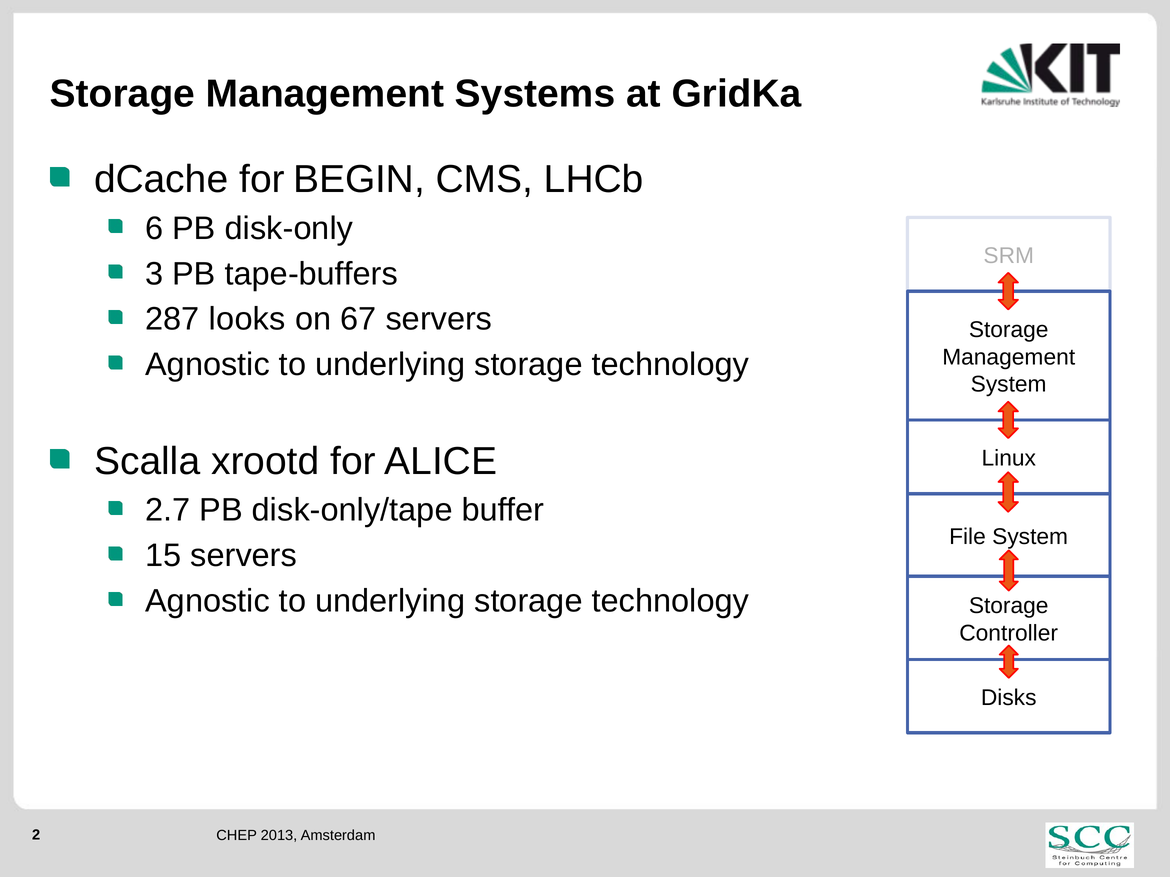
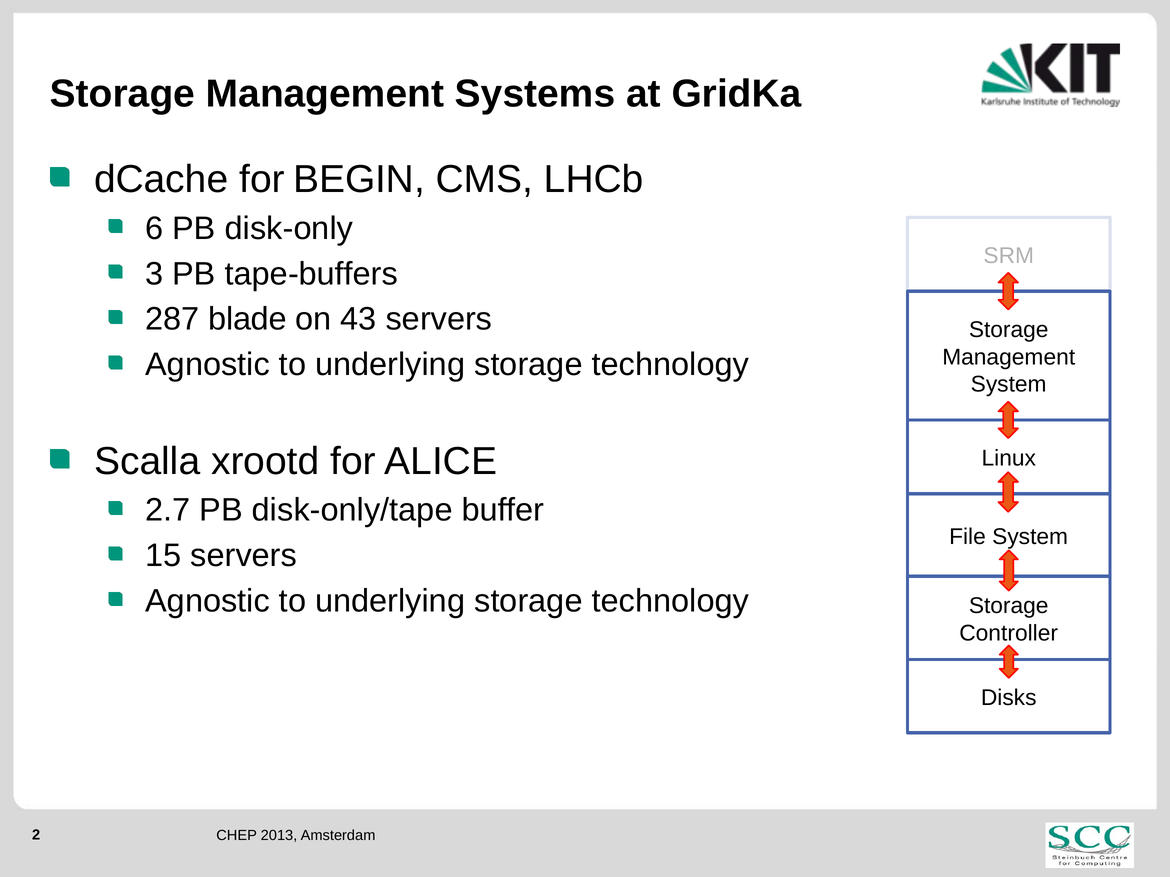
looks: looks -> blade
67: 67 -> 43
